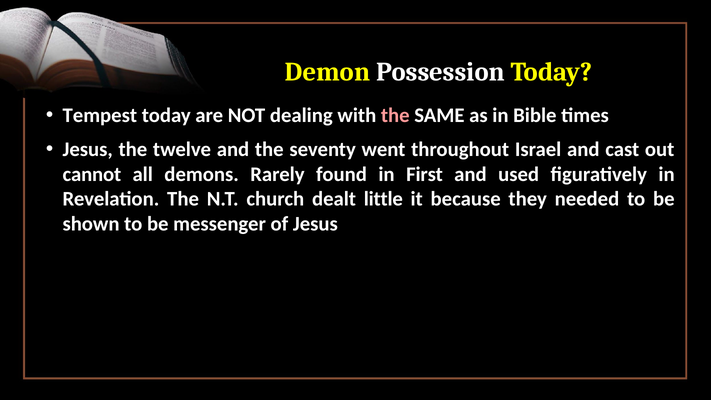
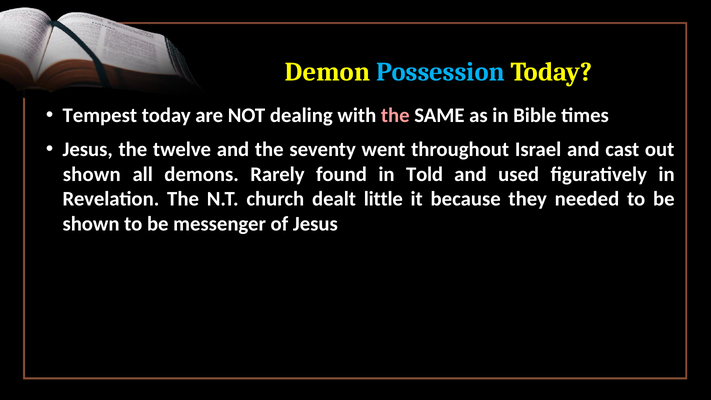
Possession colour: white -> light blue
cannot at (92, 174): cannot -> shown
First: First -> Told
